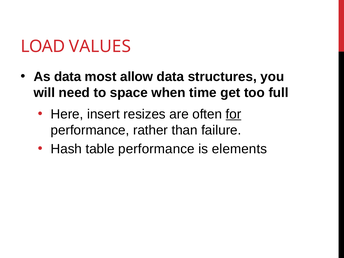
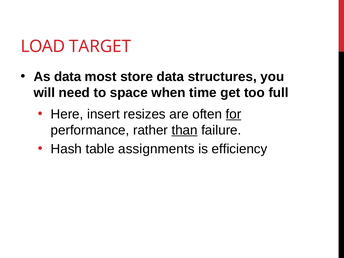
VALUES: VALUES -> TARGET
allow: allow -> store
than underline: none -> present
table performance: performance -> assignments
elements: elements -> efficiency
